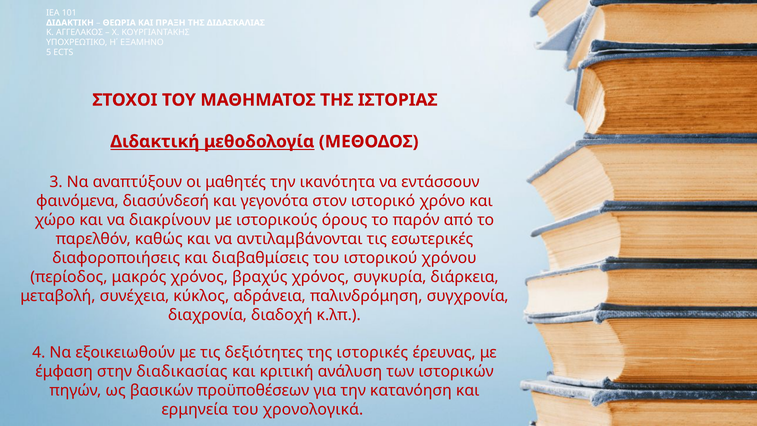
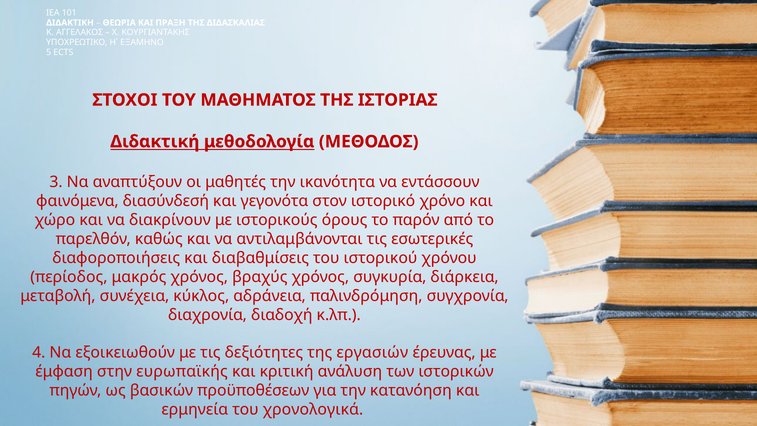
ιστορικές: ιστορικές -> εργασιών
διαδικασίας: διαδικασίας -> ευρωπαϊκής
